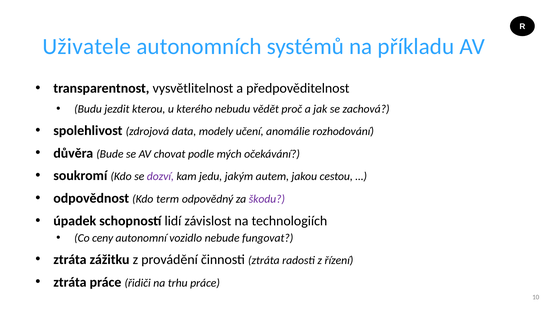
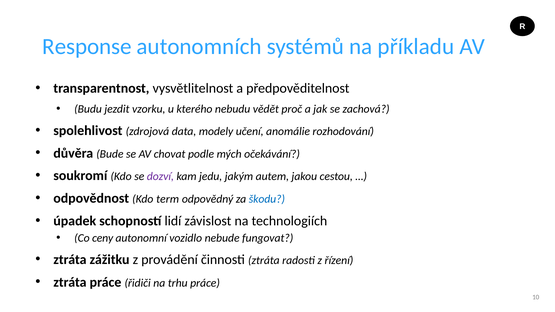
Uživatele: Uživatele -> Response
kterou: kterou -> vzorku
škodu colour: purple -> blue
